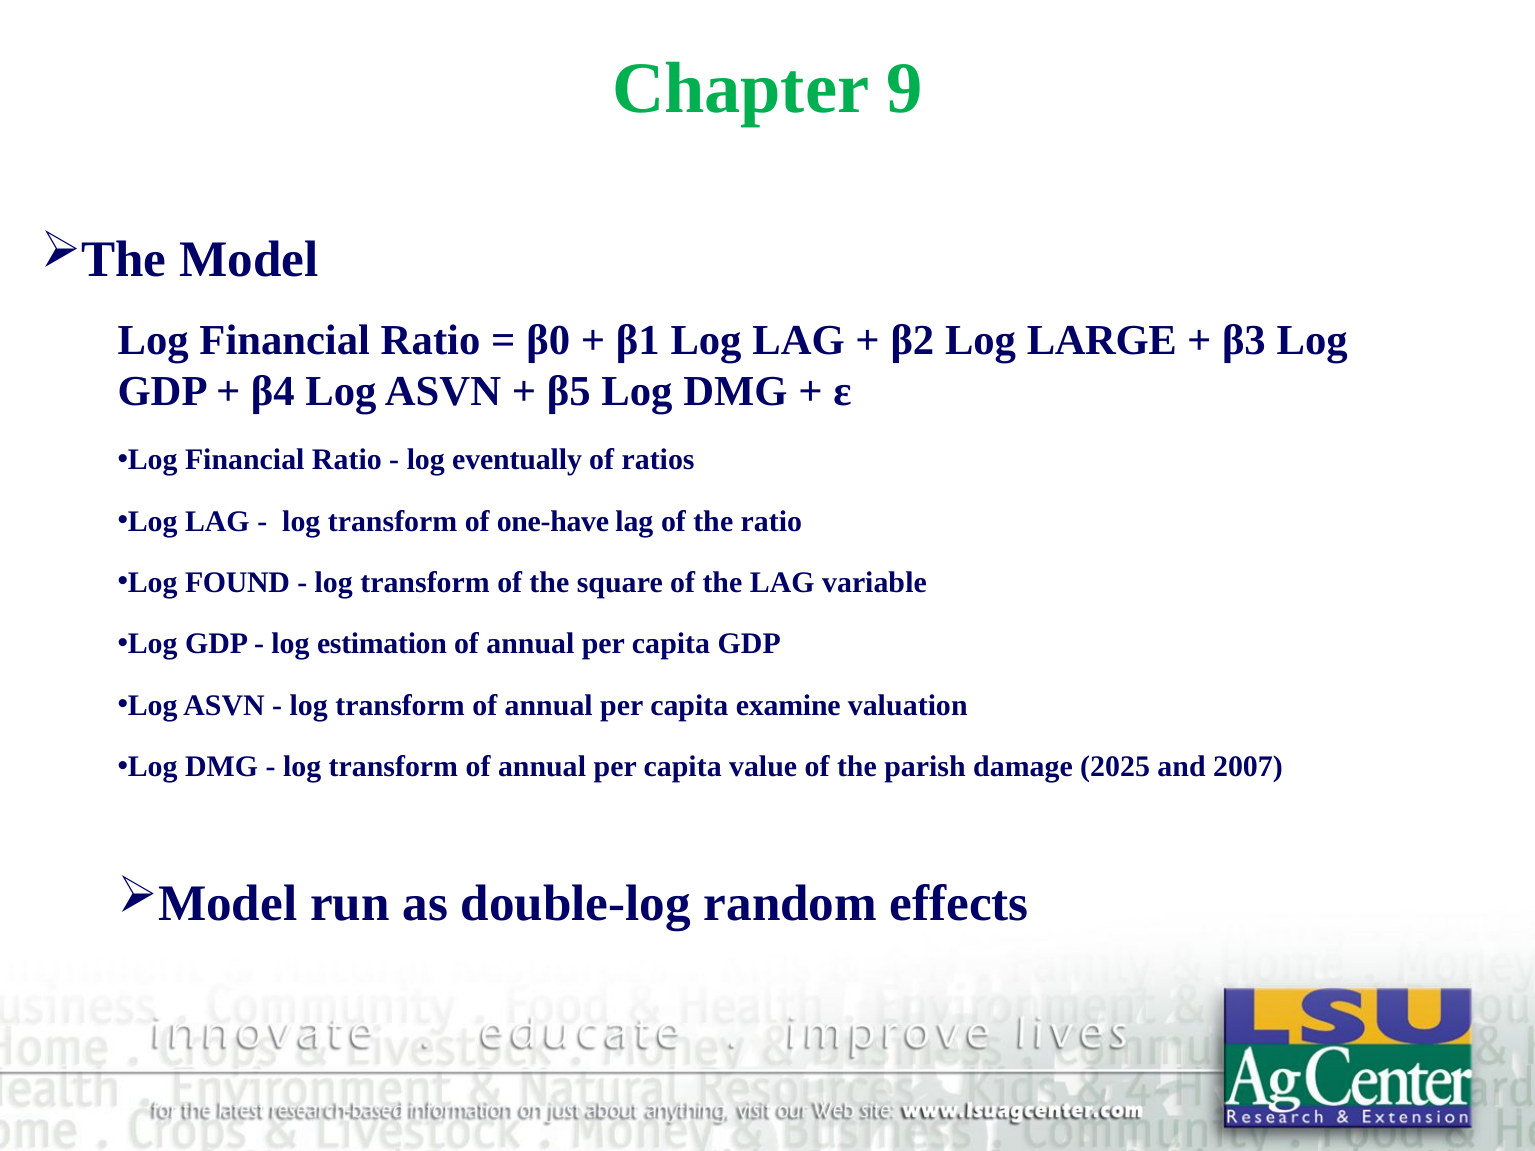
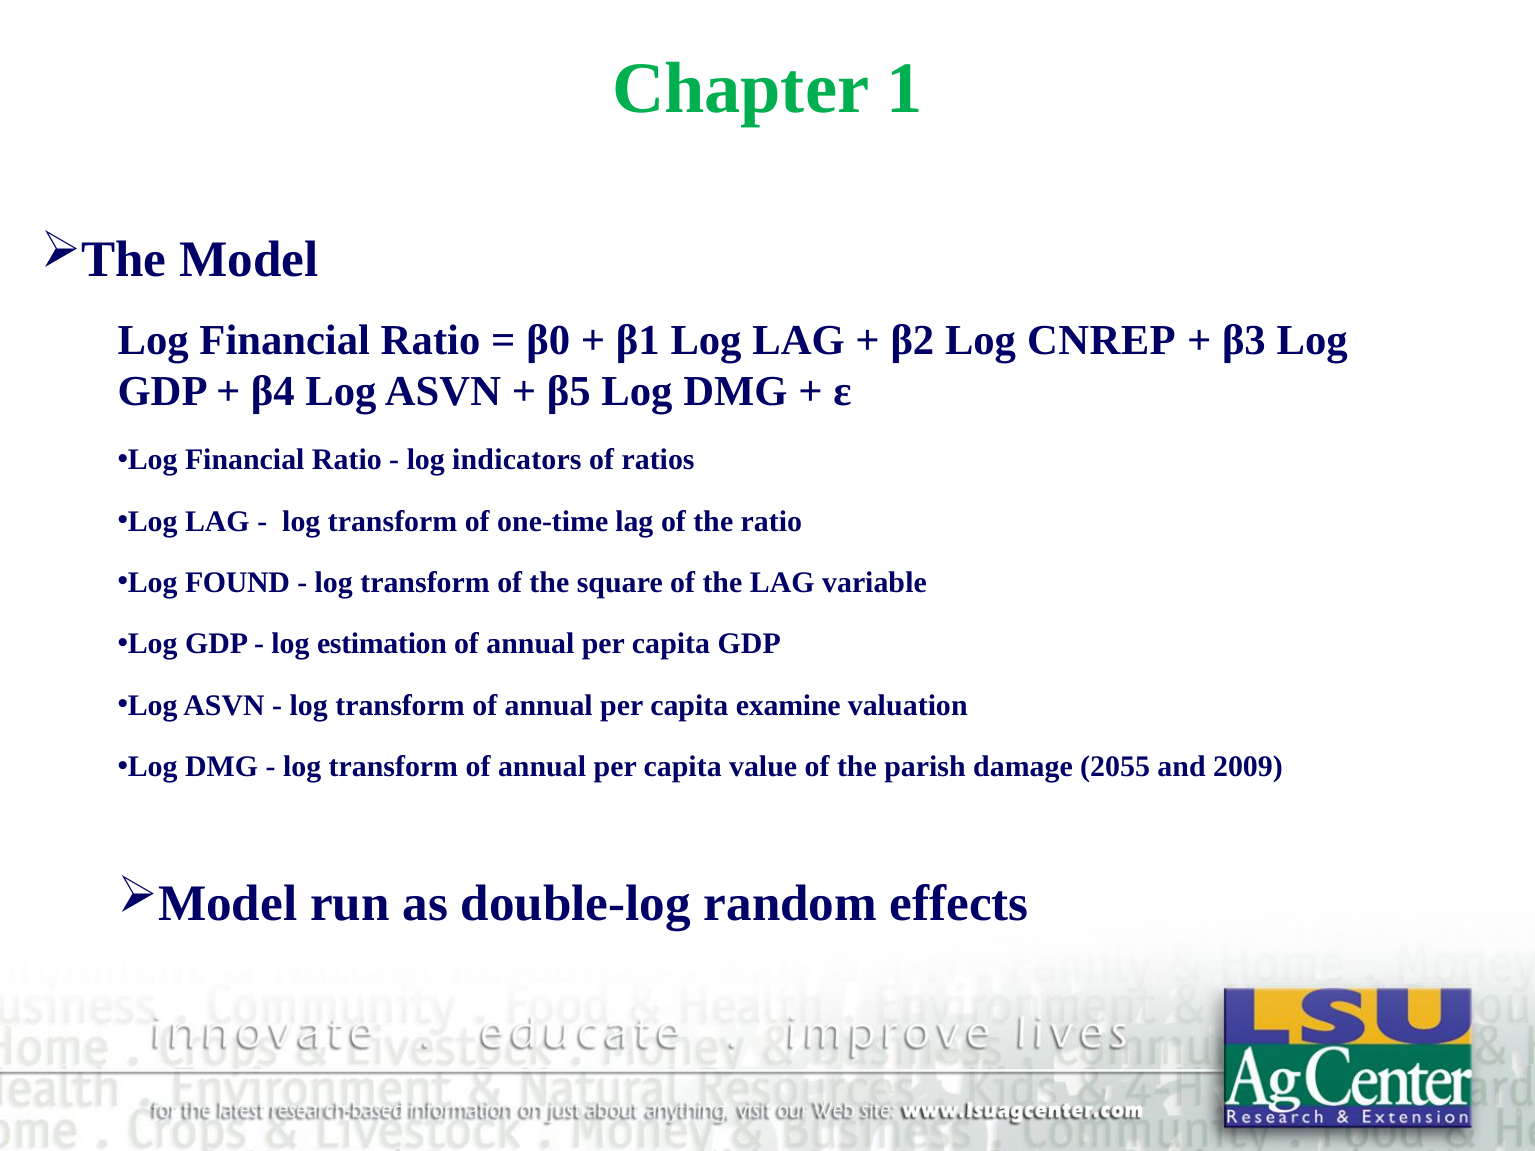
9: 9 -> 1
LARGE: LARGE -> CNREP
eventually: eventually -> indicators
one-have: one-have -> one-time
2025: 2025 -> 2055
2007: 2007 -> 2009
